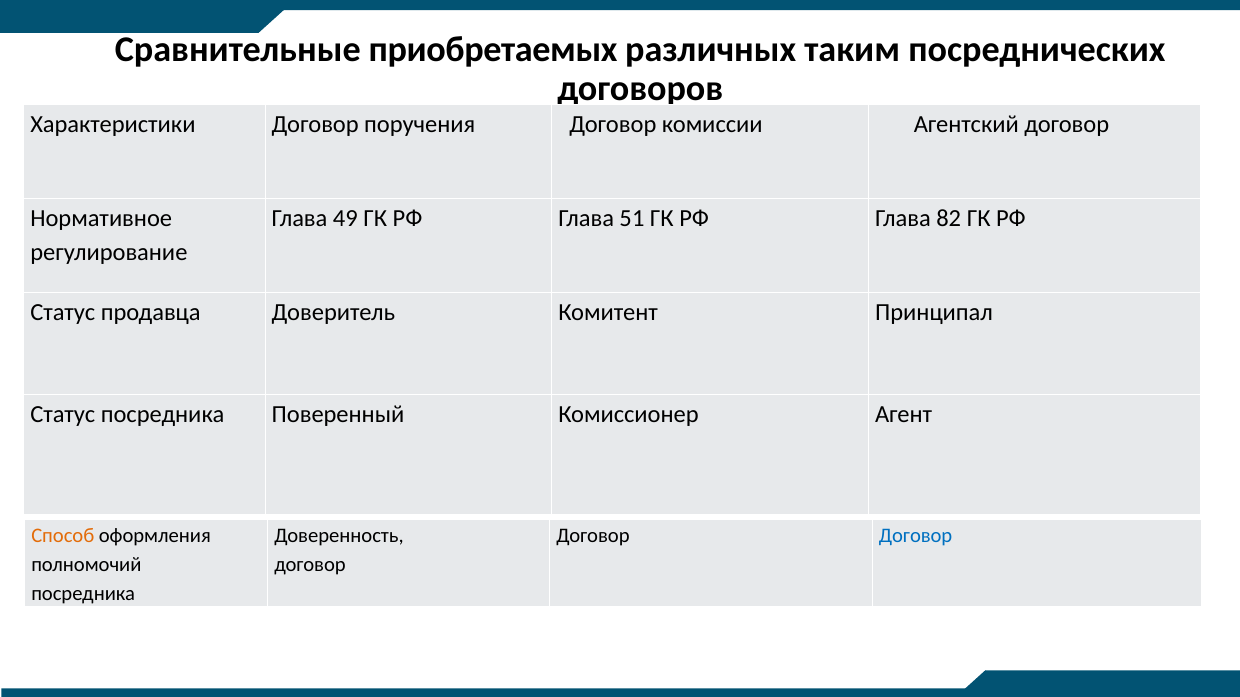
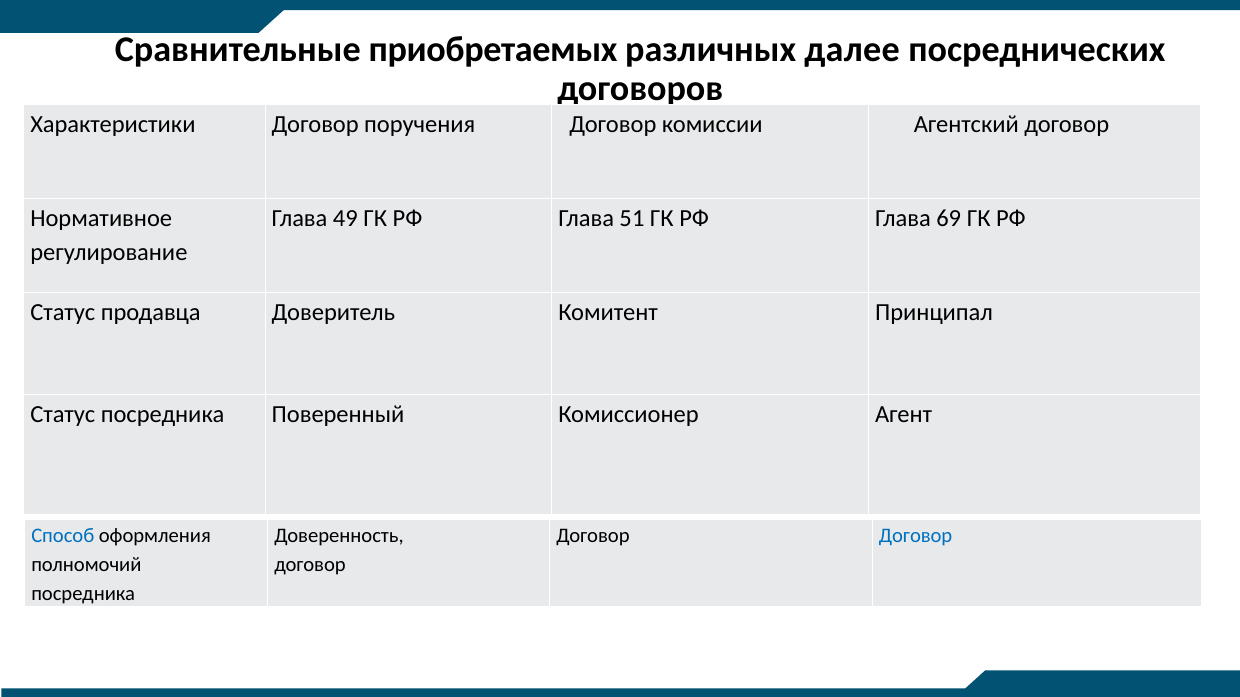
таким: таким -> далее
82: 82 -> 69
Способ colour: orange -> blue
